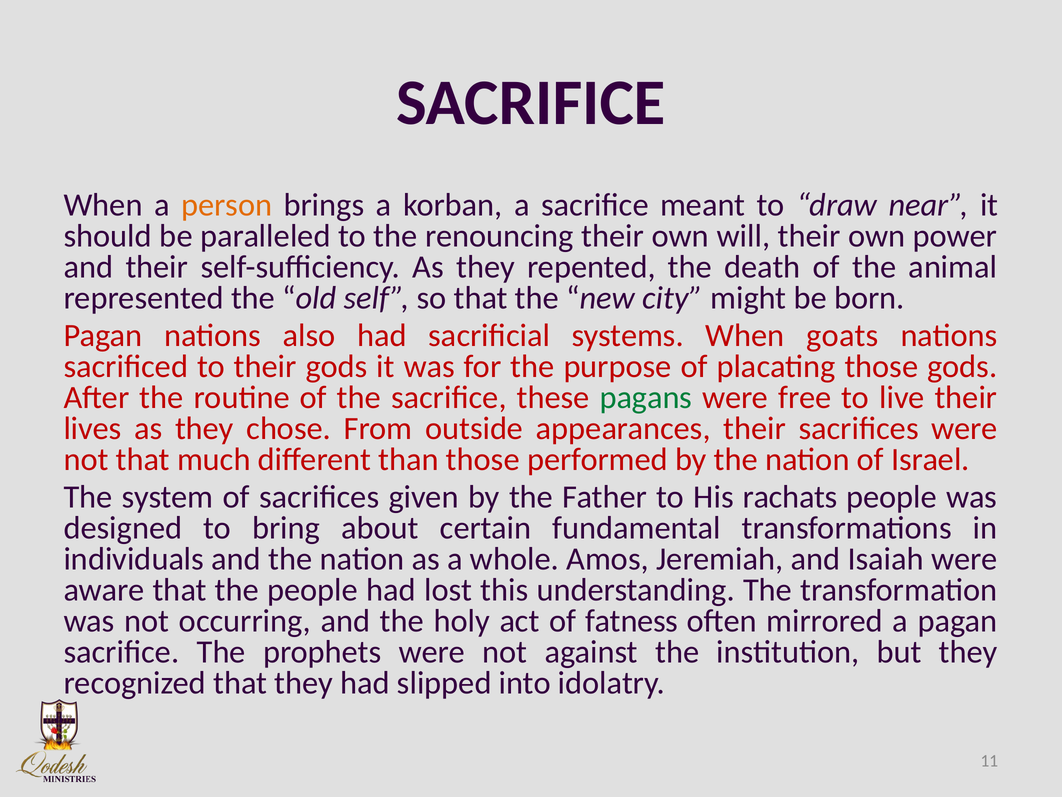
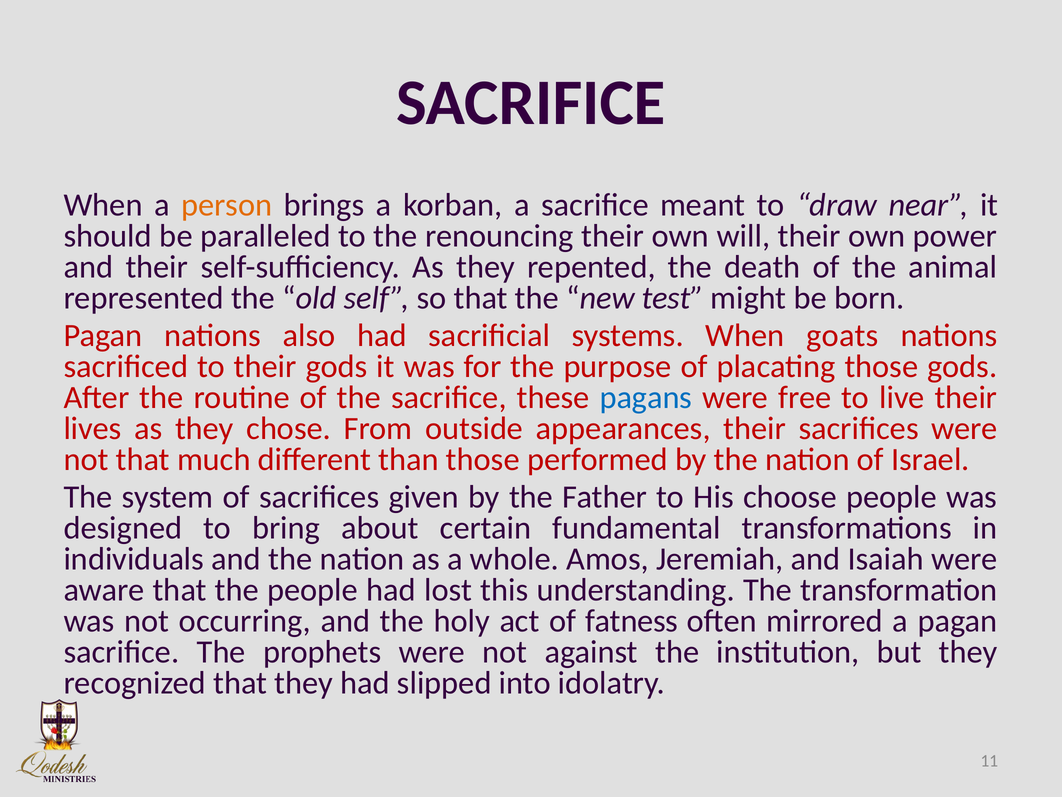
city: city -> test
pagans colour: green -> blue
rachats: rachats -> choose
